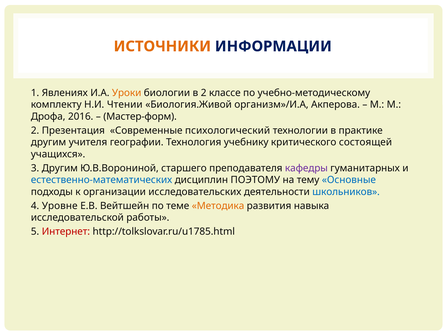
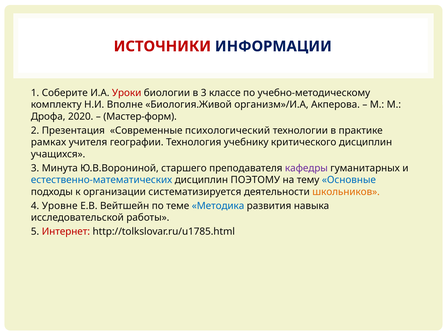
ИСТОЧНИКИ colour: orange -> red
Явлениях: Явлениях -> Соберите
Уроки colour: orange -> red
в 2: 2 -> 3
Чтении: Чтении -> Вполне
2016: 2016 -> 2020
другим at (49, 142): другим -> рамках
критического состоящей: состоящей -> дисциплин
3 Другим: Другим -> Минута
исследовательских: исследовательских -> систематизируется
школьников colour: blue -> orange
Методика colour: orange -> blue
